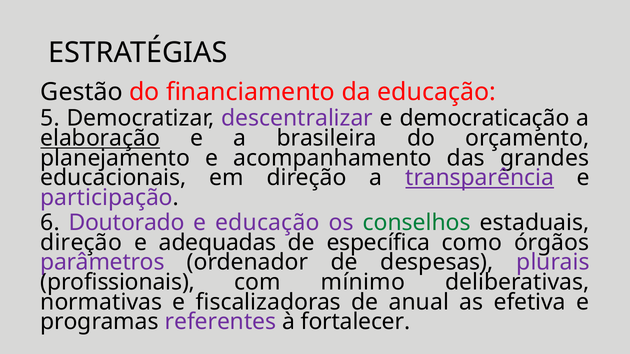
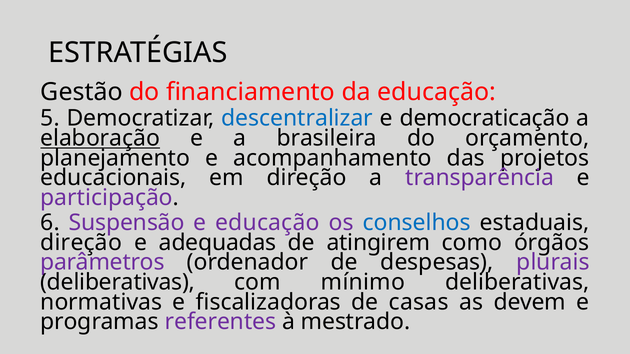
descentralizar colour: purple -> blue
grandes: grandes -> projetos
transparência underline: present -> none
Doutorado: Doutorado -> Suspensão
conselhos colour: green -> blue
específica: específica -> atingirem
profissionais at (118, 282): profissionais -> deliberativas
anual: anual -> casas
efetiva: efetiva -> devem
fortalecer: fortalecer -> mestrado
